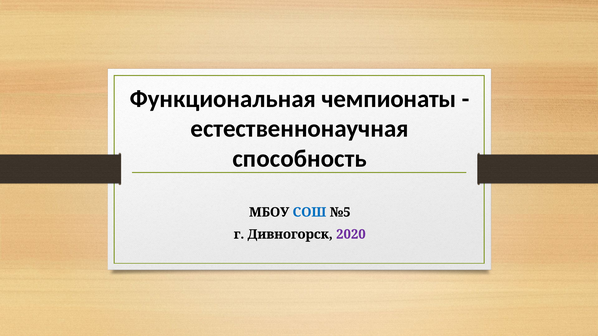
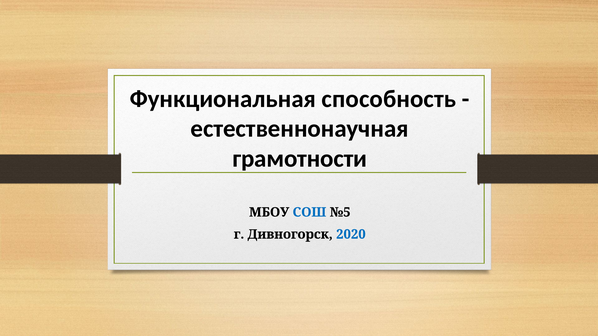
чемпионаты: чемпионаты -> способность
способность: способность -> грамотности
2020 colour: purple -> blue
